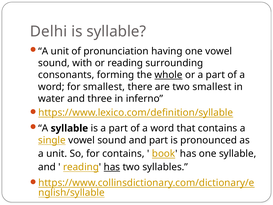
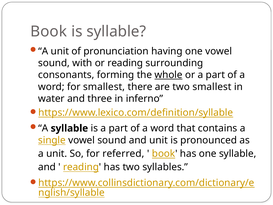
Delhi at (49, 32): Delhi -> Book
and part: part -> unit
for contains: contains -> referred
has at (112, 167) underline: present -> none
